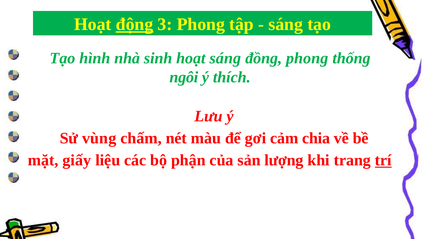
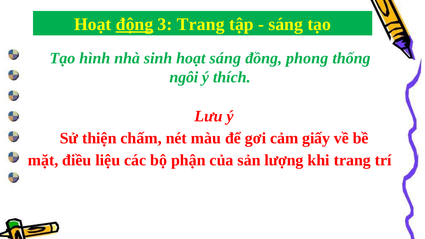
3 Phong: Phong -> Trang
vùng: vùng -> thiện
chia: chia -> giấy
giấy: giấy -> điều
trí underline: present -> none
